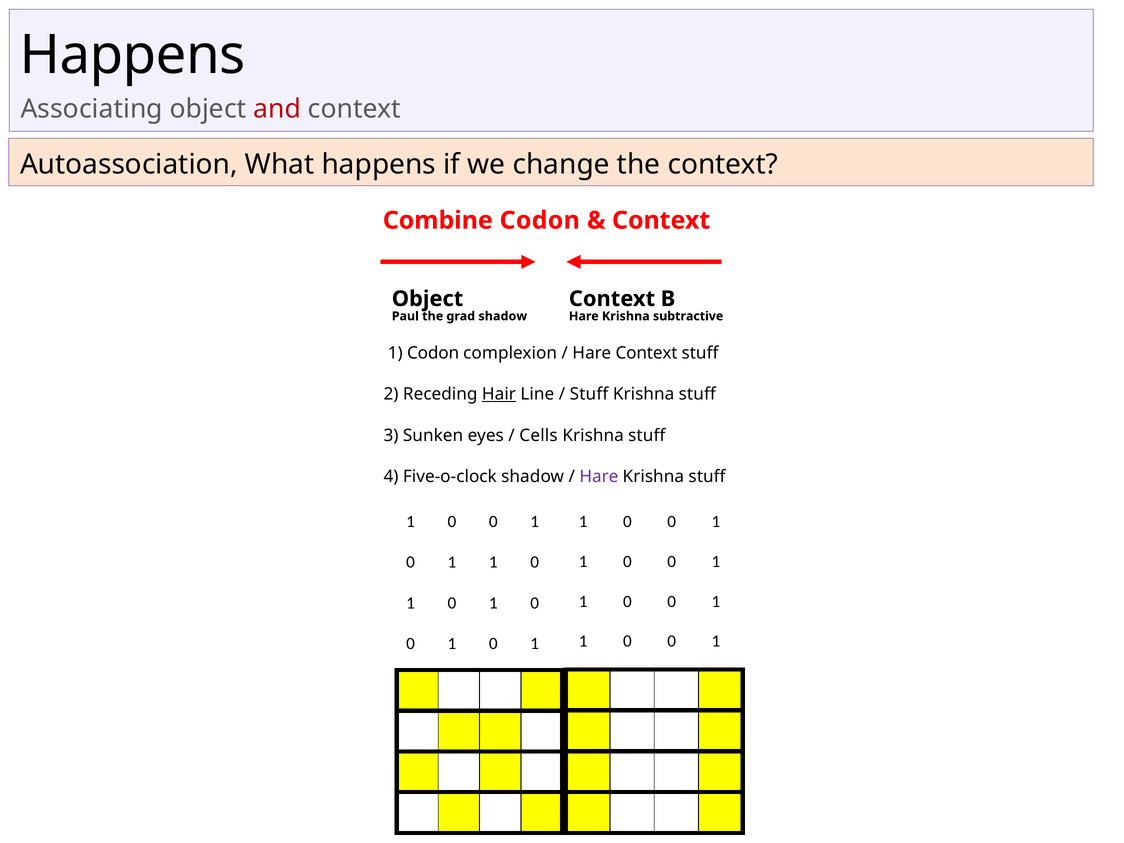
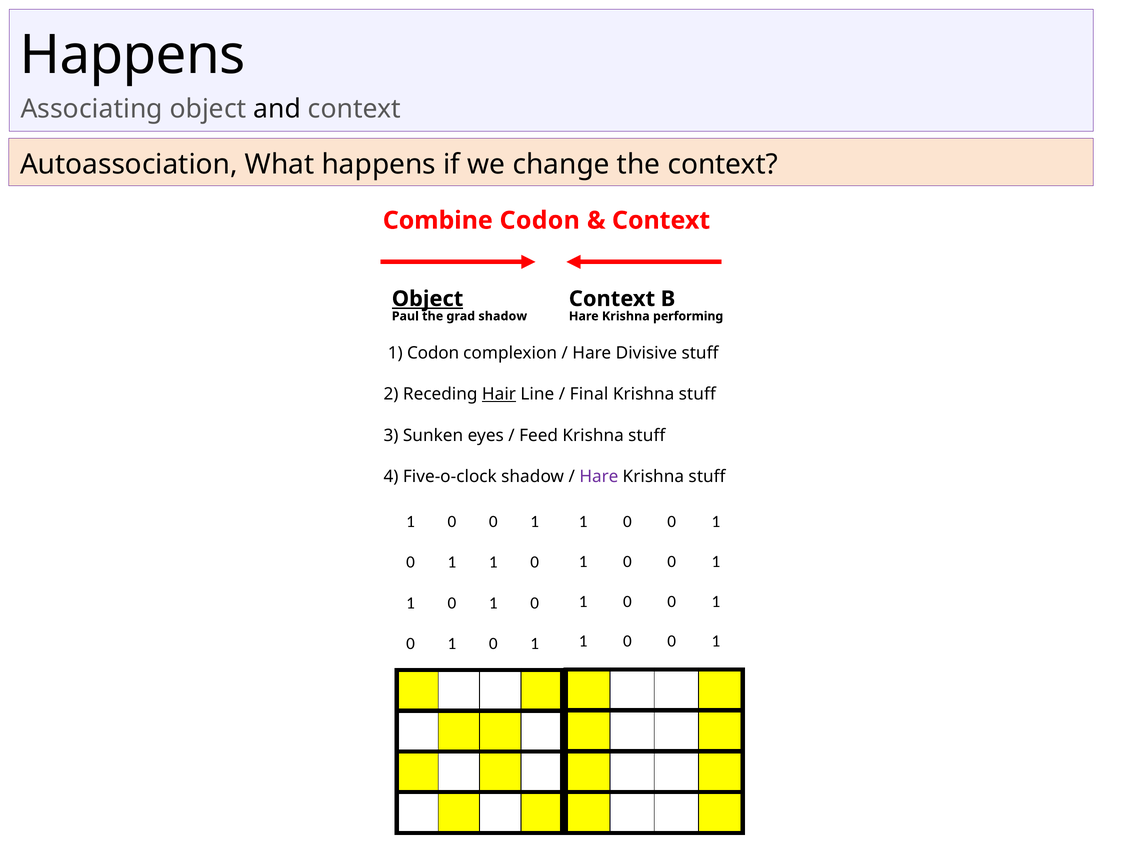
and colour: red -> black
Object at (428, 299) underline: none -> present
subtractive: subtractive -> performing
Hare Context: Context -> Divisive
Stuff at (589, 394): Stuff -> Final
Cells: Cells -> Feed
